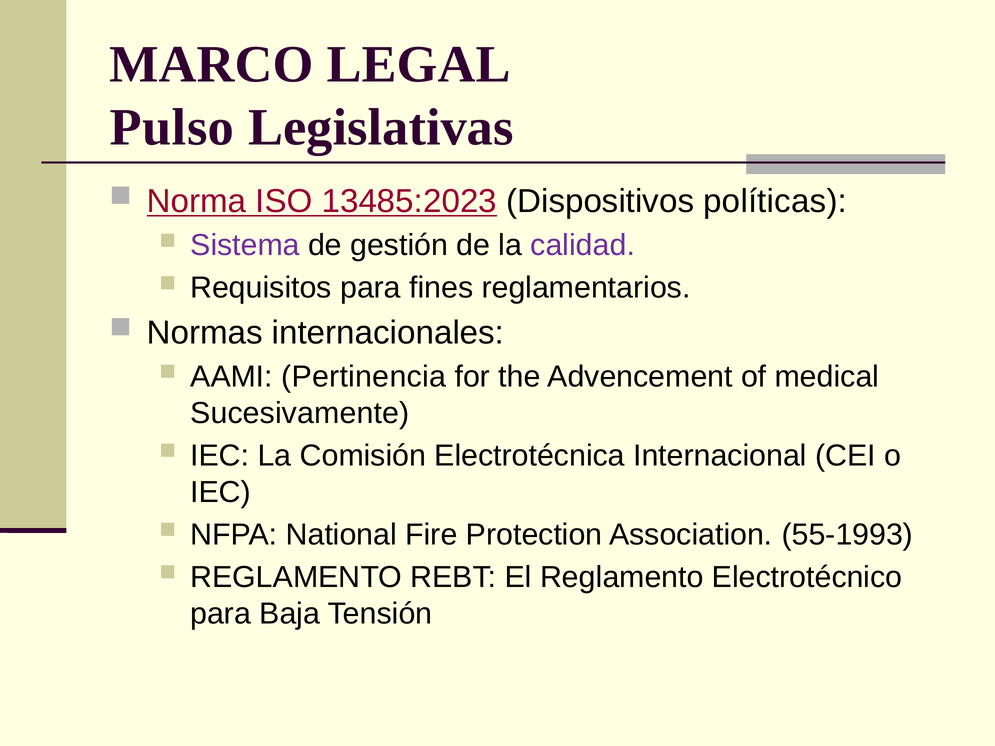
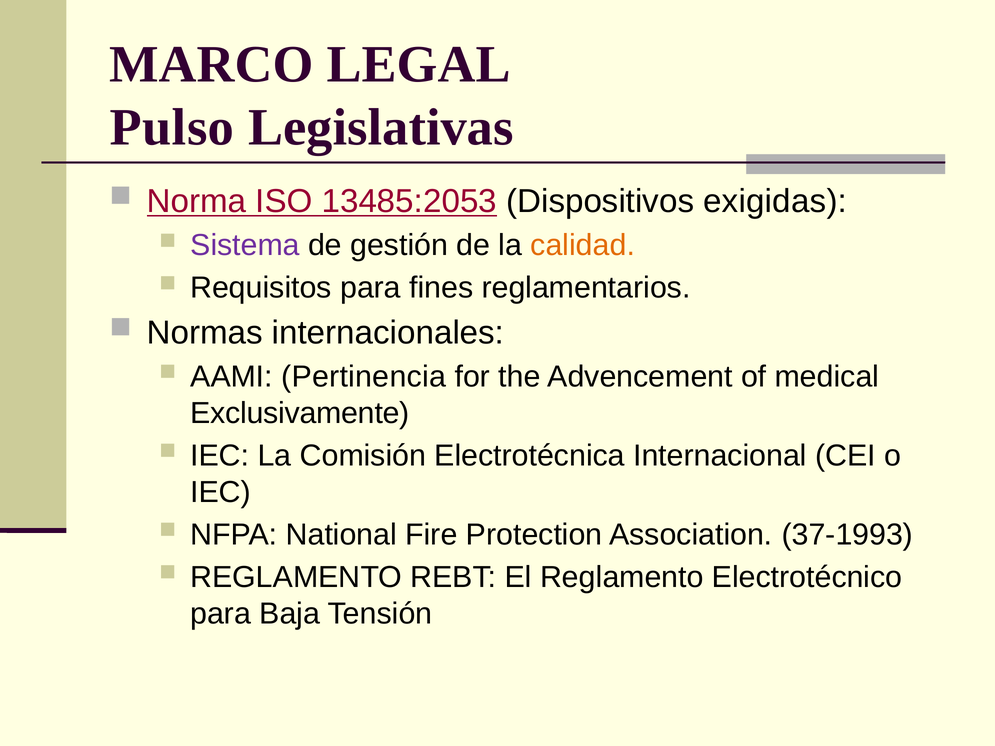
13485:2023: 13485:2023 -> 13485:2053
políticas: políticas -> exigidas
calidad colour: purple -> orange
Sucesivamente: Sucesivamente -> Exclusivamente
55-1993: 55-1993 -> 37-1993
